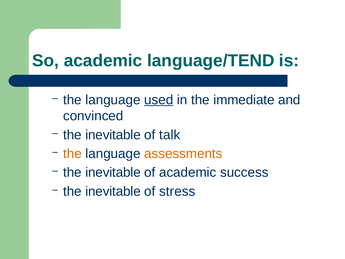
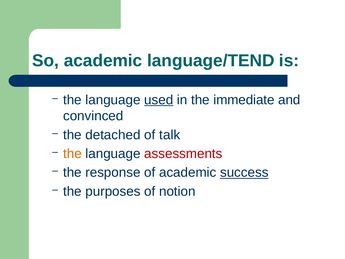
inevitable at (113, 135): inevitable -> detached
assessments colour: orange -> red
inevitable at (113, 172): inevitable -> response
success underline: none -> present
inevitable at (113, 191): inevitable -> purposes
stress: stress -> notion
